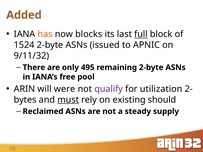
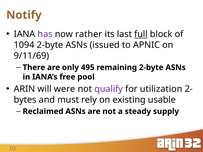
Added: Added -> Notify
has colour: orange -> purple
blocks: blocks -> rather
1524: 1524 -> 1094
9/11/32: 9/11/32 -> 9/11/69
must underline: present -> none
should: should -> usable
